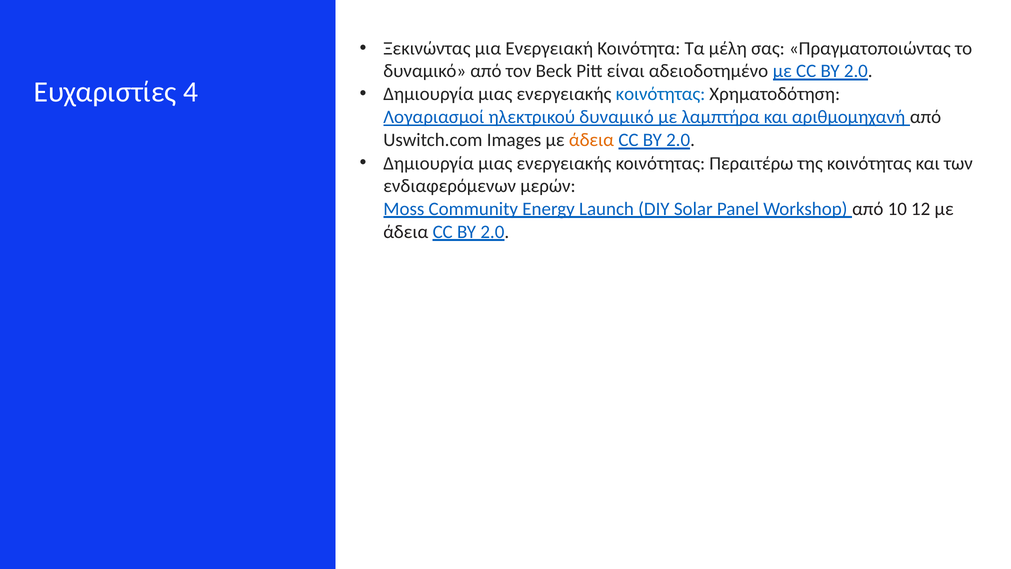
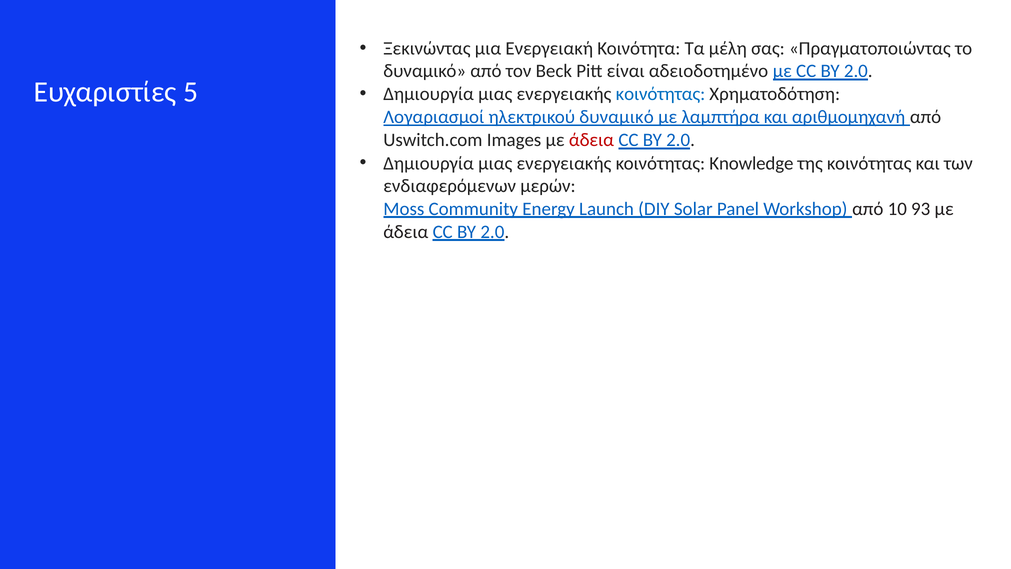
4: 4 -> 5
άδεια at (591, 140) colour: orange -> red
Περαιτέρω: Περαιτέρω -> Knowledge
12: 12 -> 93
